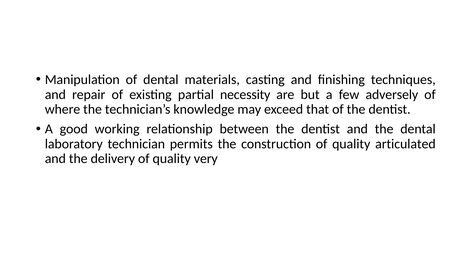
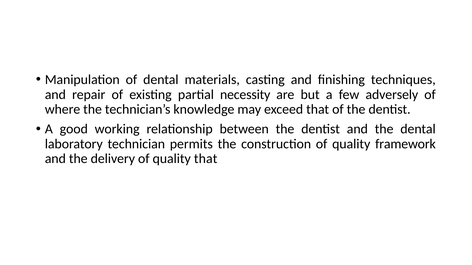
articulated: articulated -> framework
quality very: very -> that
